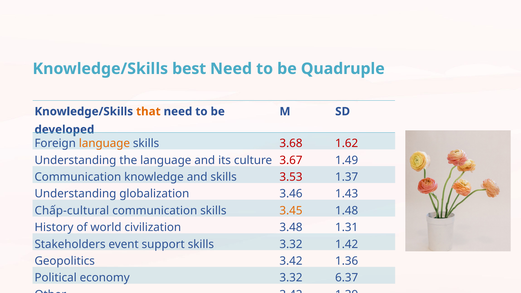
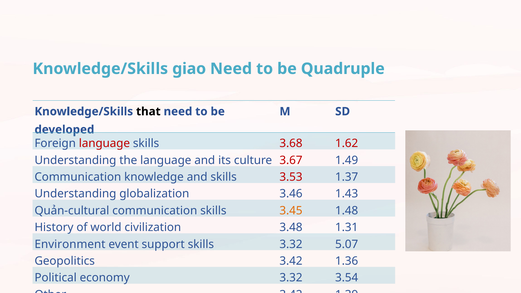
best: best -> giao
that colour: orange -> black
language at (104, 143) colour: orange -> red
Chấp-cultural: Chấp-cultural -> Quản-cultural
Stakeholders: Stakeholders -> Environment
1.42: 1.42 -> 5.07
6.37: 6.37 -> 3.54
